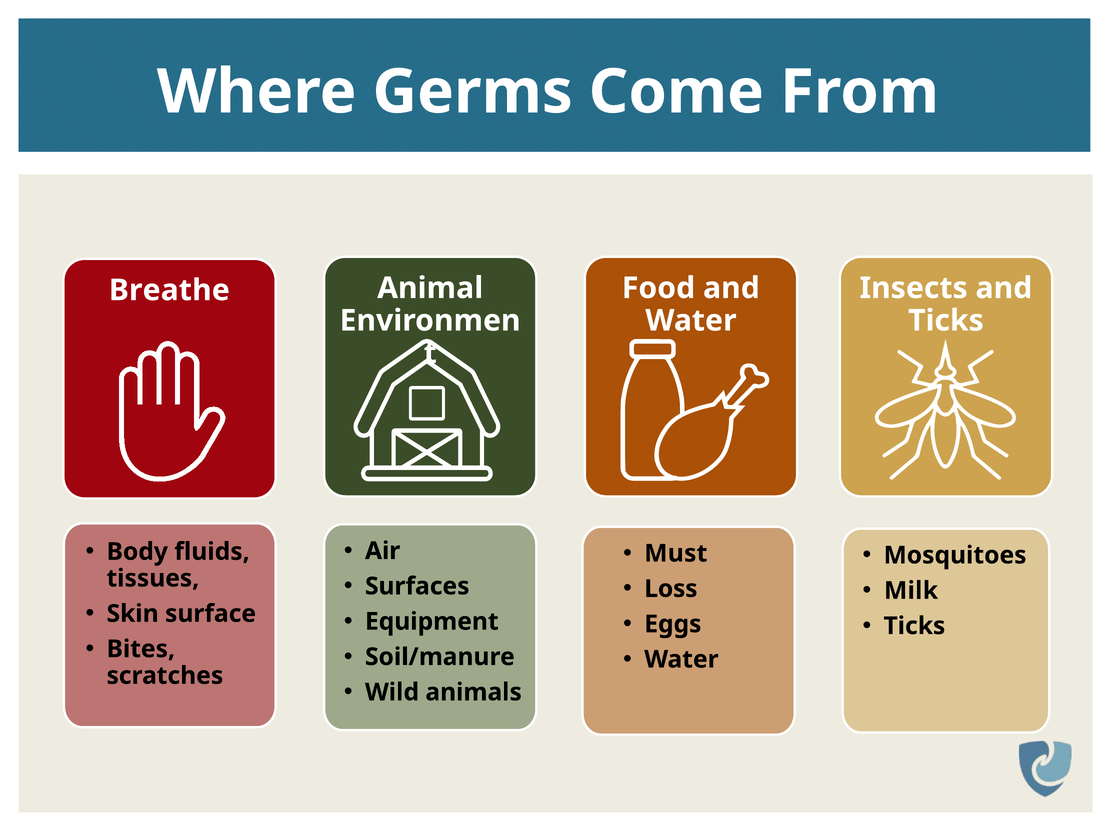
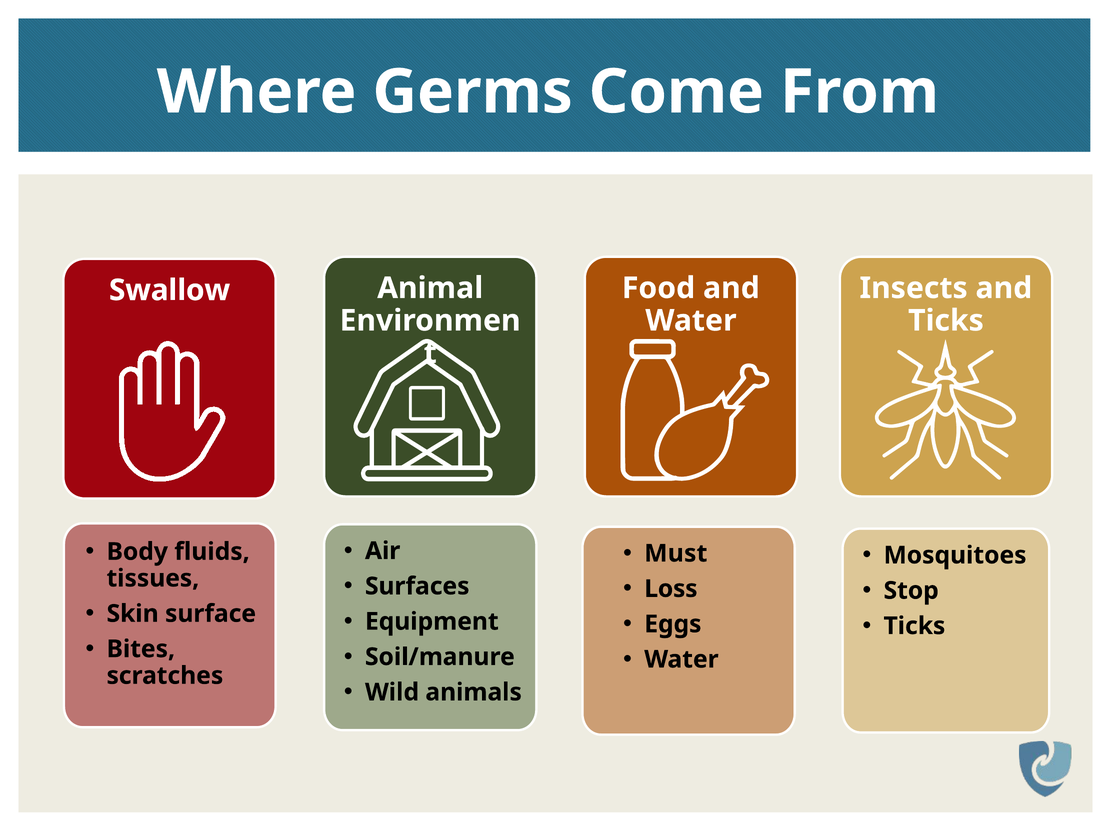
Breathe: Breathe -> Swallow
Milk: Milk -> Stop
